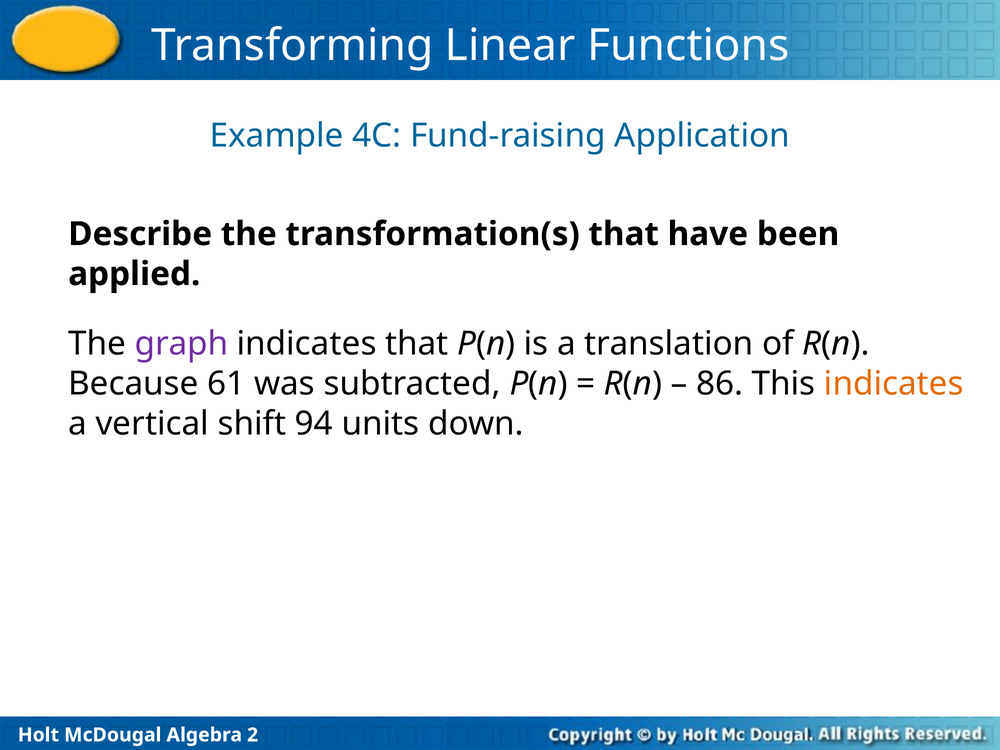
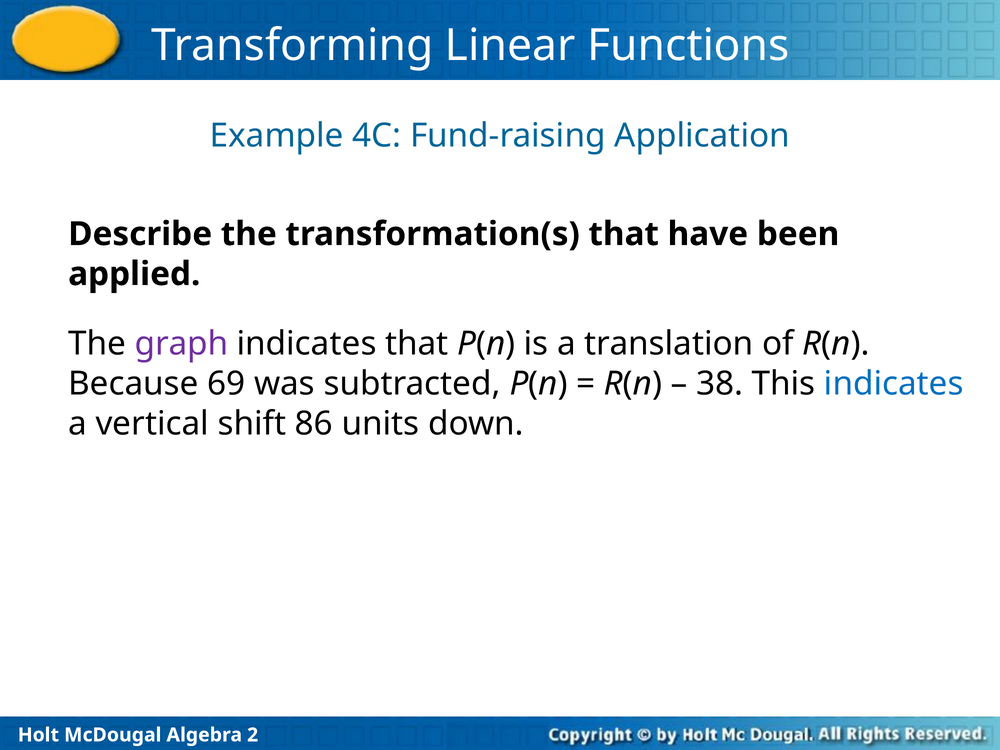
61: 61 -> 69
86: 86 -> 38
indicates at (894, 384) colour: orange -> blue
94: 94 -> 86
